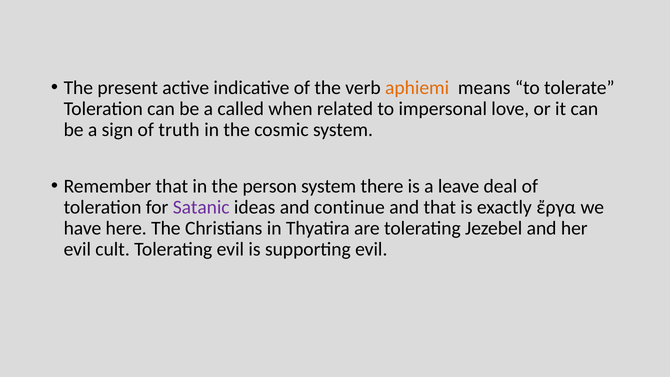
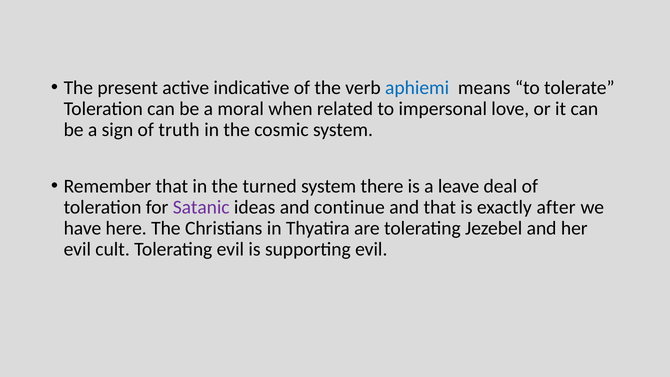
aphiemi colour: orange -> blue
called: called -> moral
person: person -> turned
ἔργα: ἔργα -> after
